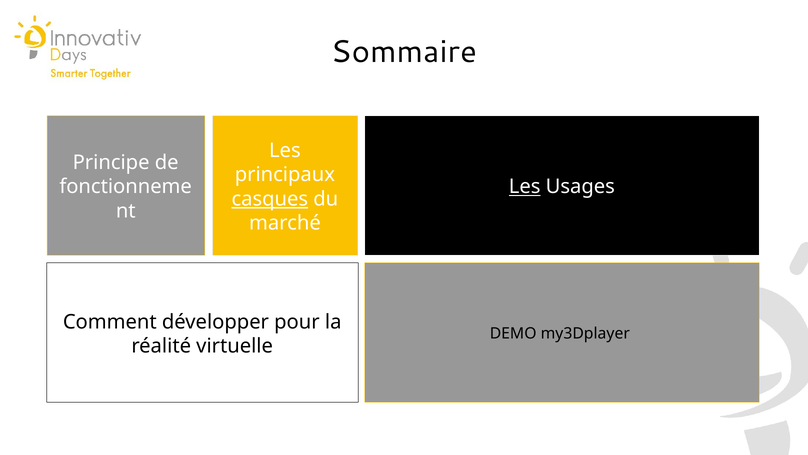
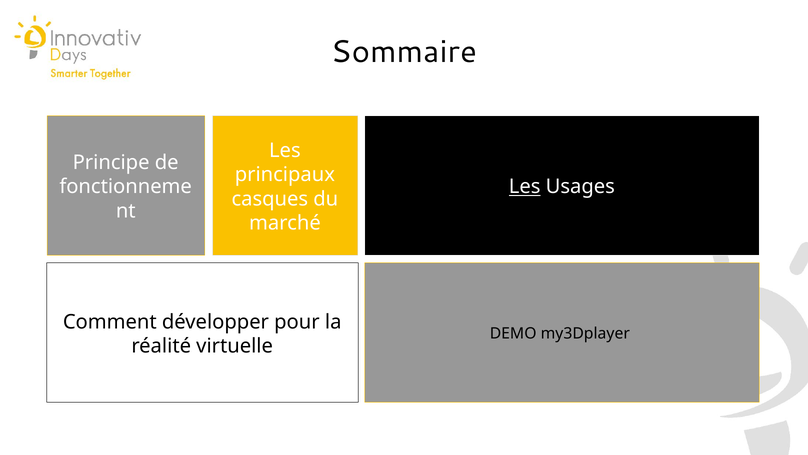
casques underline: present -> none
